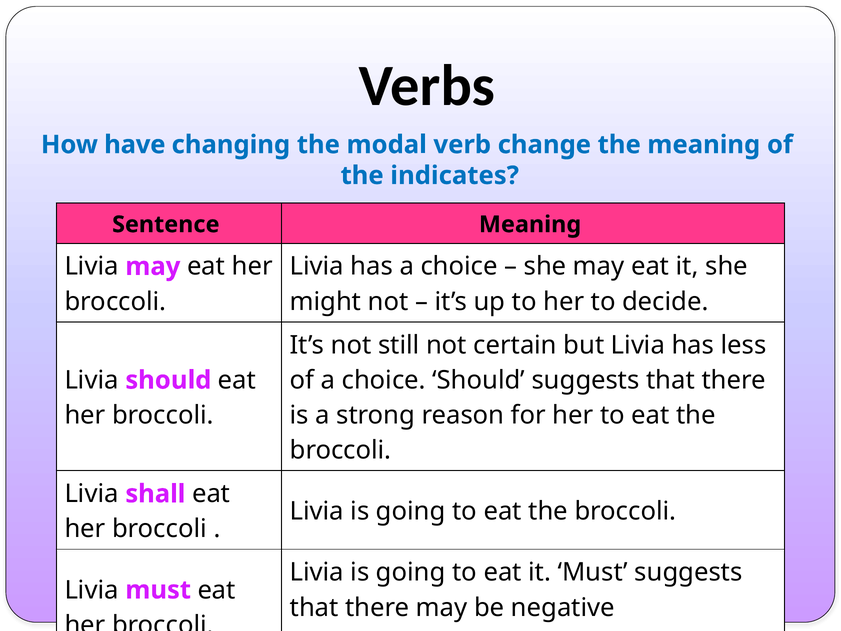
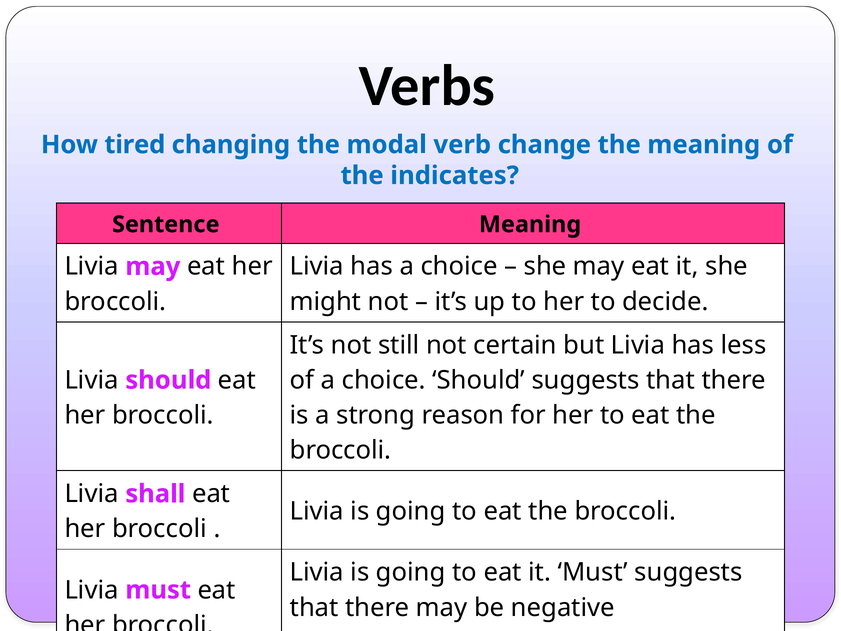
have: have -> tired
